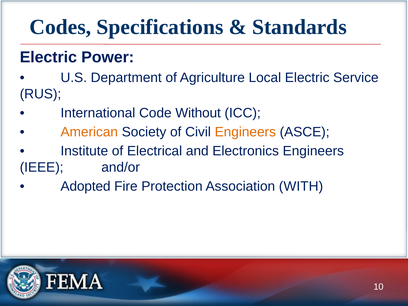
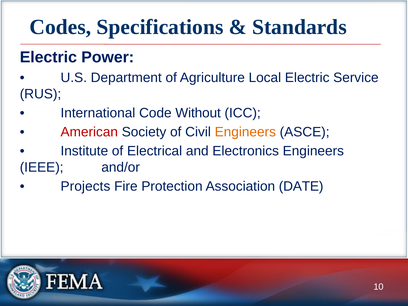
American colour: orange -> red
Adopted: Adopted -> Projects
WITH: WITH -> DATE
